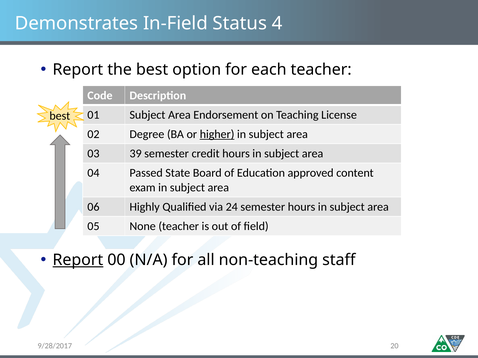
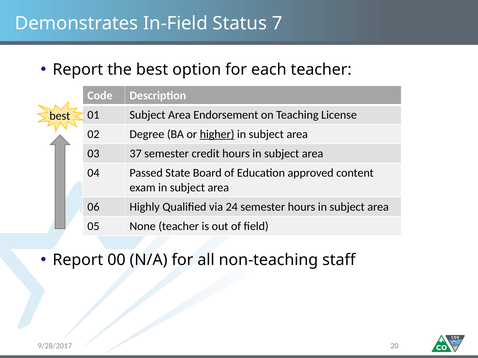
4: 4 -> 7
39: 39 -> 37
Report at (78, 260) underline: present -> none
